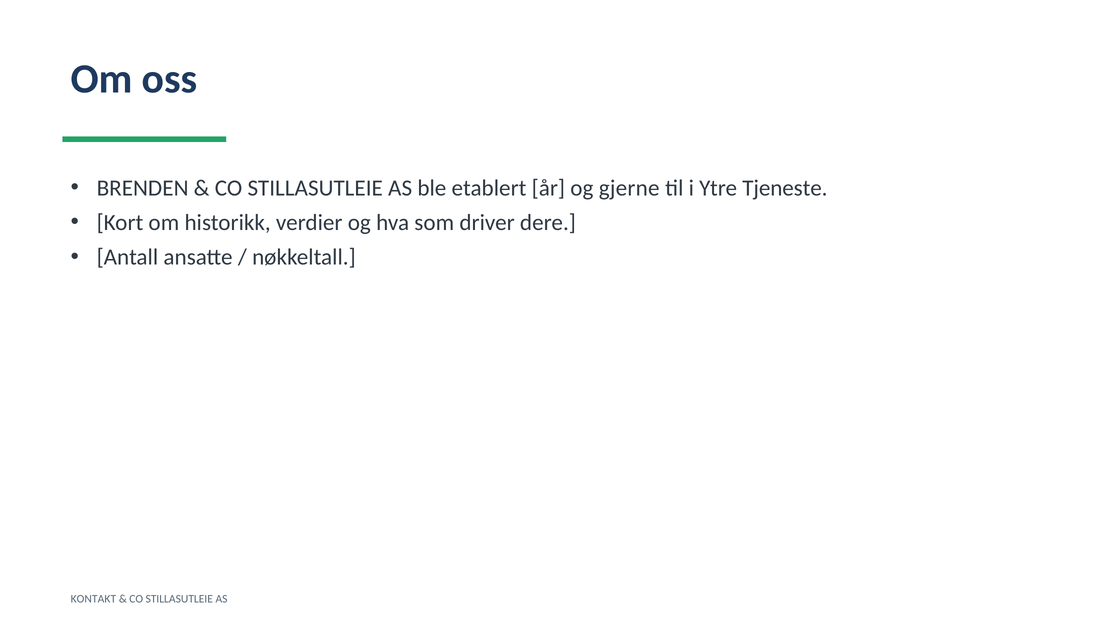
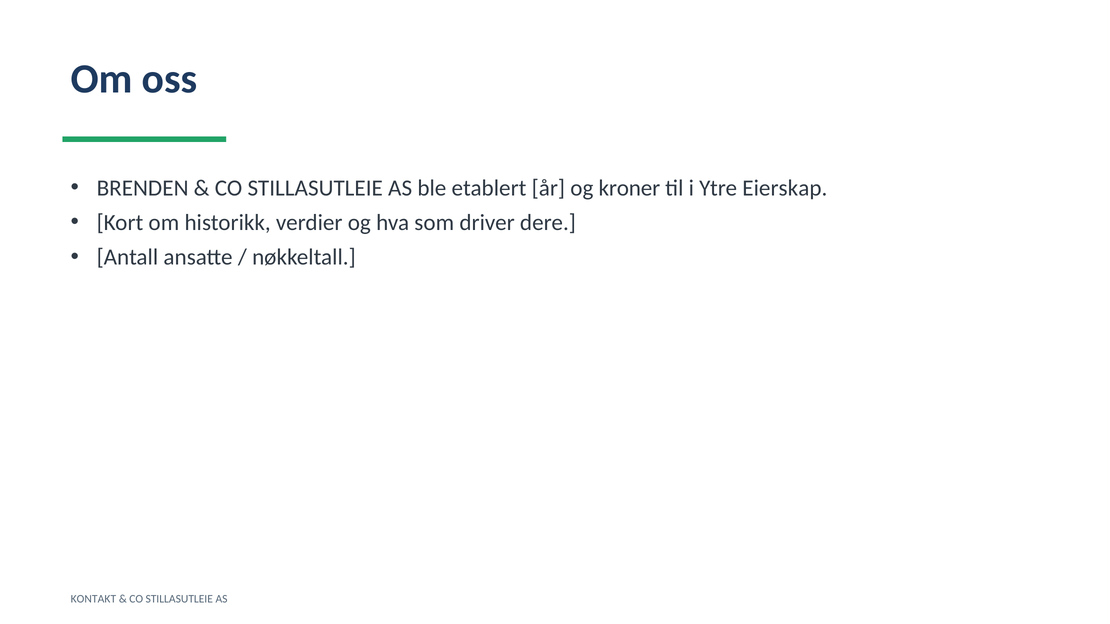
gjerne: gjerne -> kroner
Tjeneste: Tjeneste -> Eierskap
